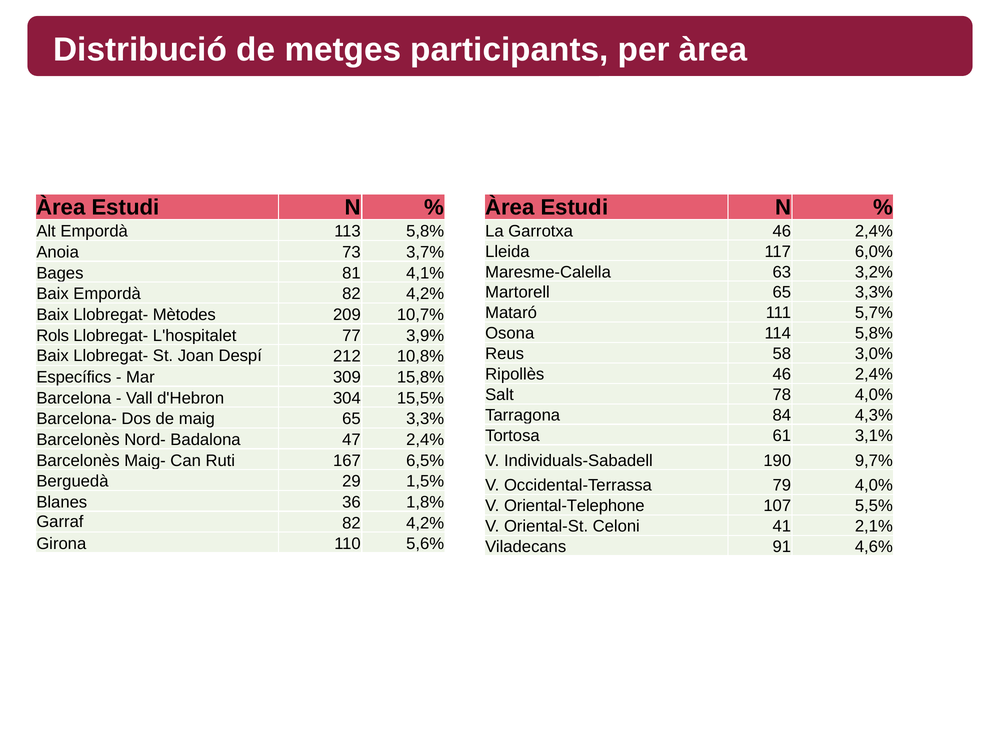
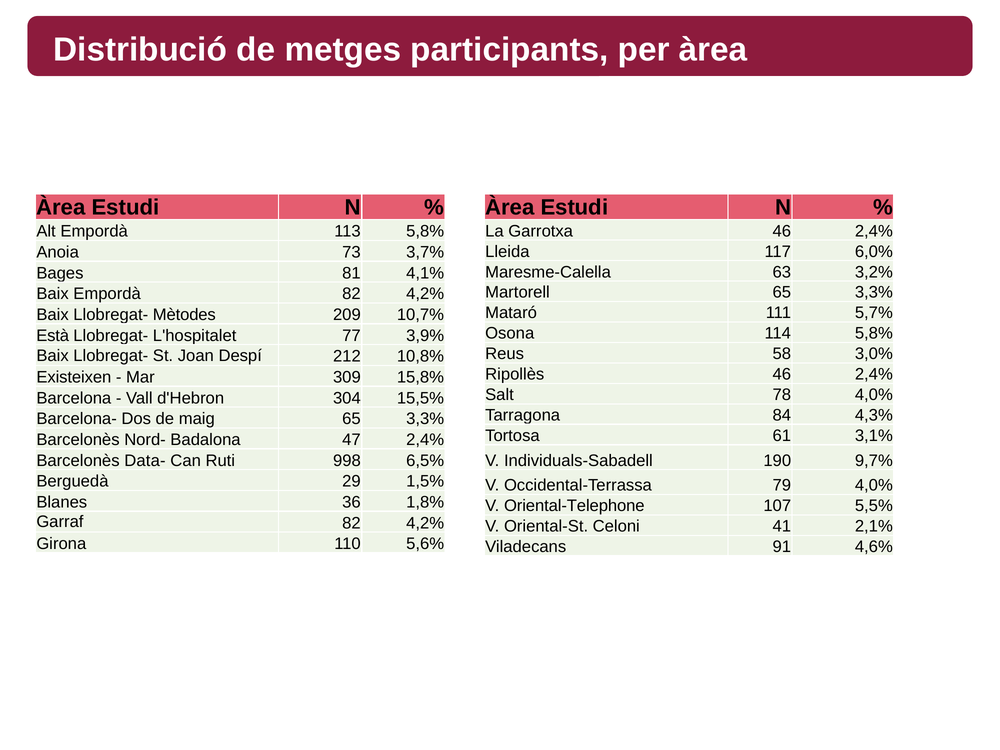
Rols: Rols -> Està
Específics: Específics -> Existeixen
Maig-: Maig- -> Data-
167: 167 -> 998
